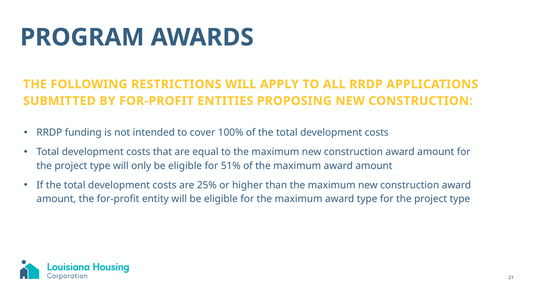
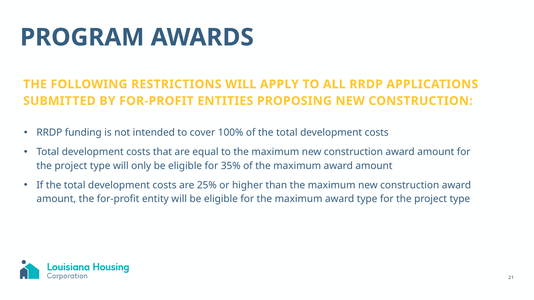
51%: 51% -> 35%
